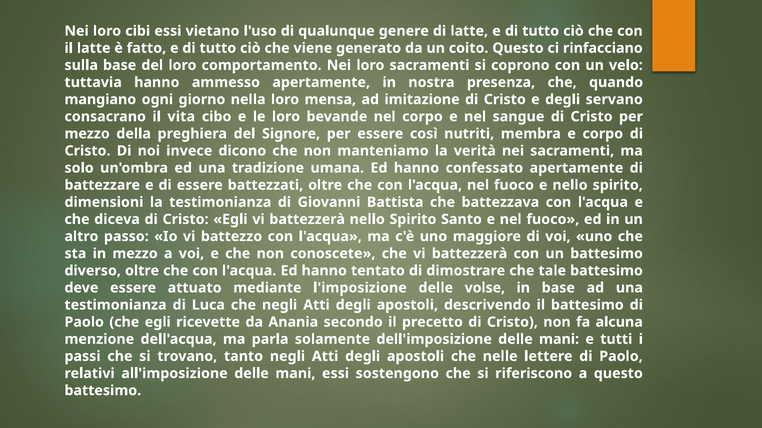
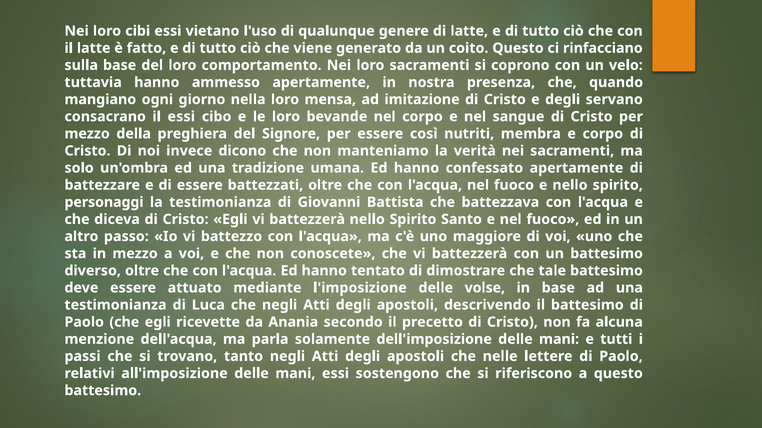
il vita: vita -> essi
dimensioni: dimensioni -> personaggi
